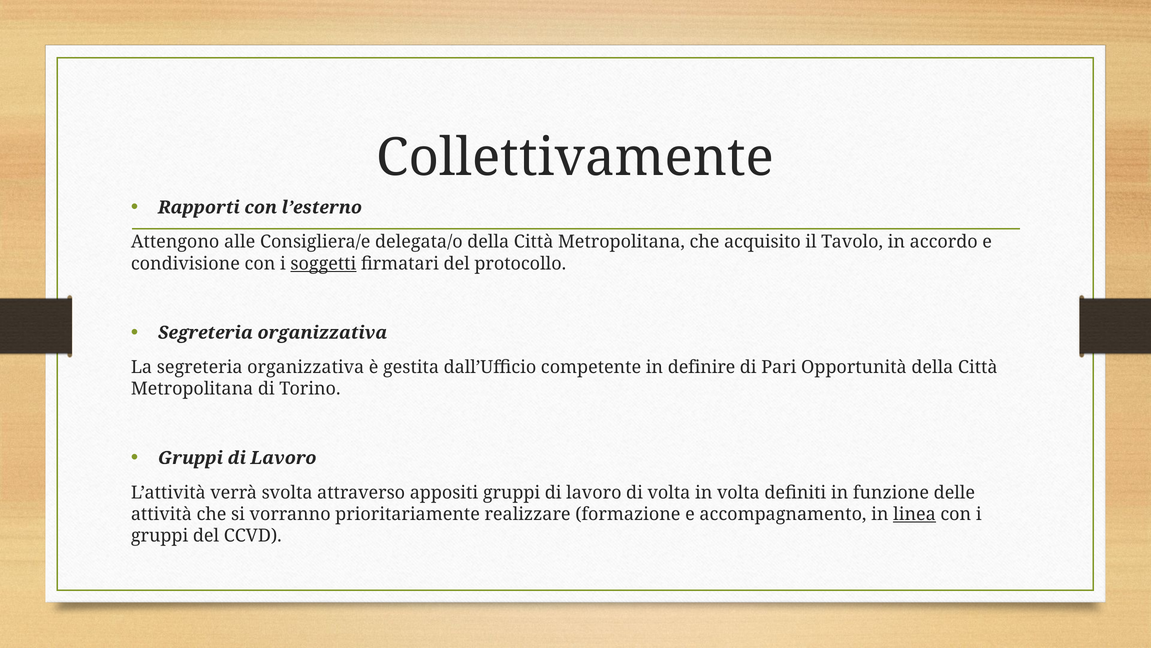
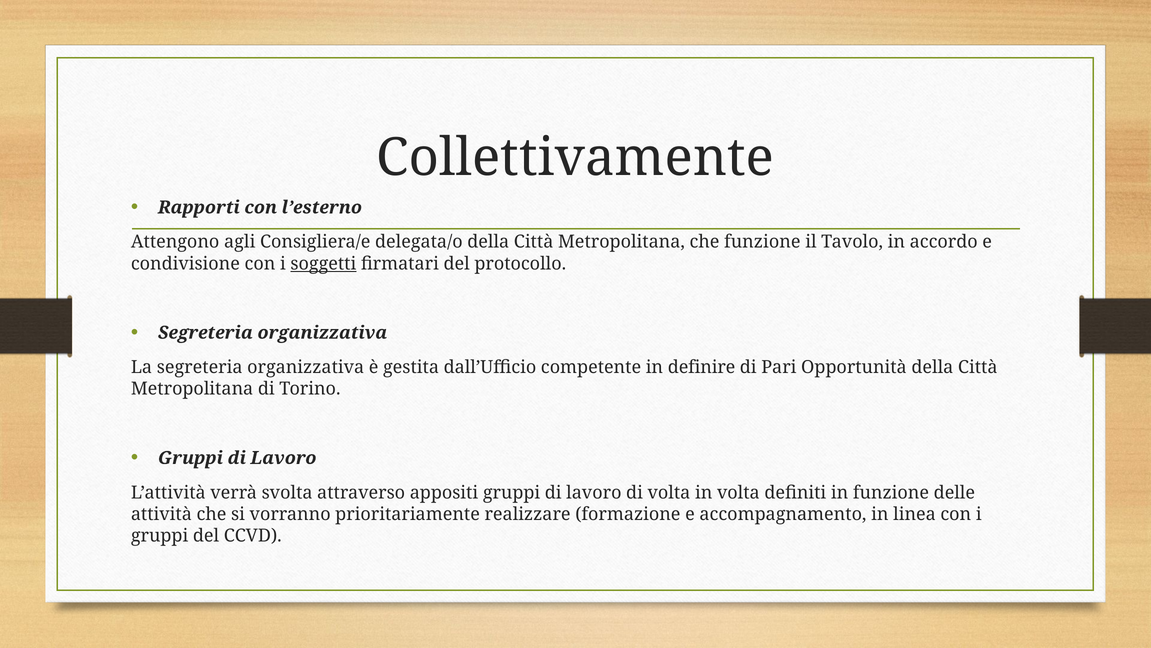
alle: alle -> agli
che acquisito: acquisito -> funzione
linea underline: present -> none
